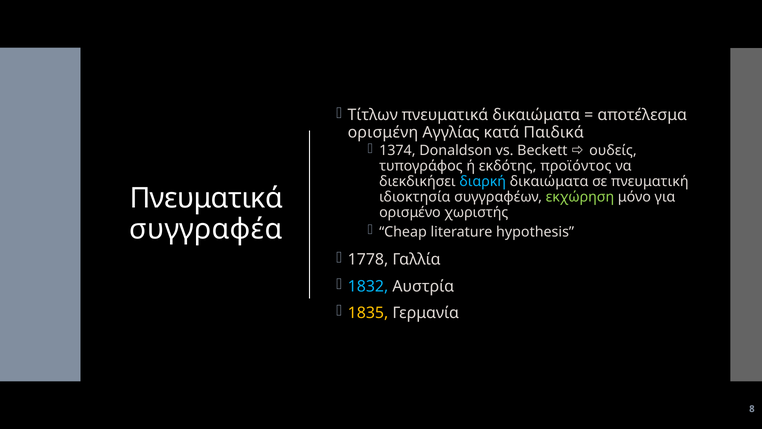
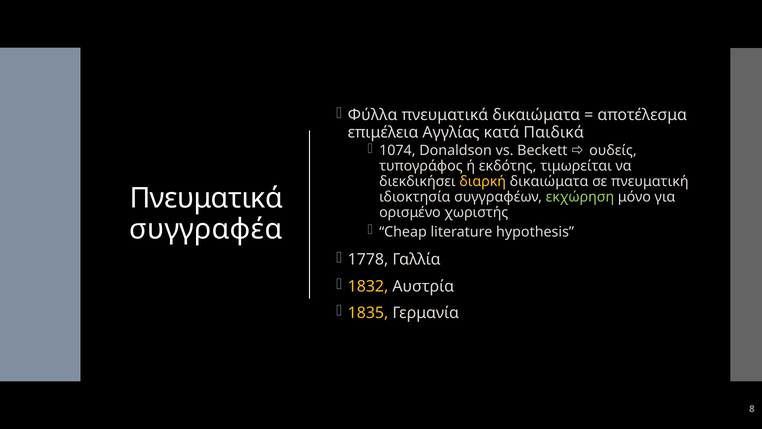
Τίτλων: Τίτλων -> Φύλλα
ορισμένη: ορισμένη -> επιμέλεια
1374: 1374 -> 1074
προϊόντος: προϊόντος -> τιμωρείται
διαρκή colour: light blue -> yellow
1832 colour: light blue -> yellow
